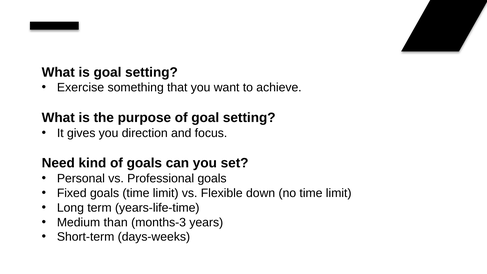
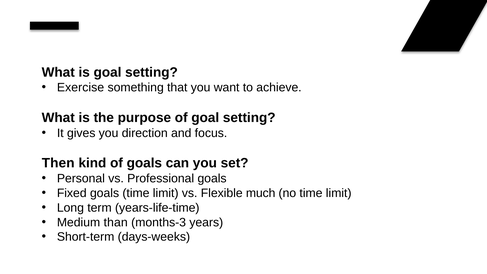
Need: Need -> Then
down: down -> much
